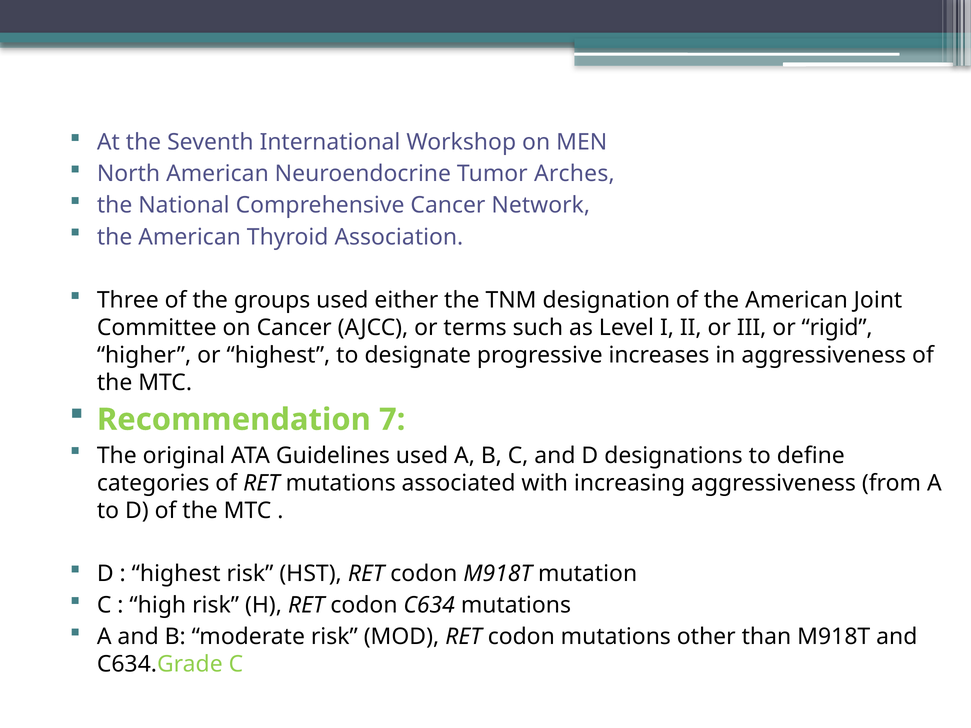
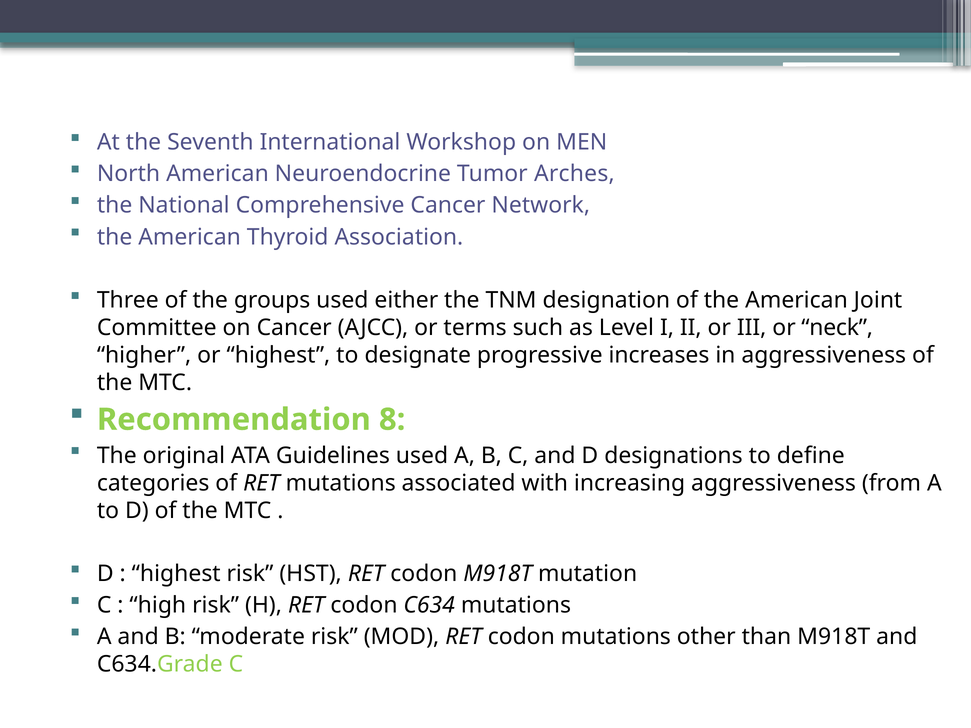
rigid: rigid -> neck
7: 7 -> 8
